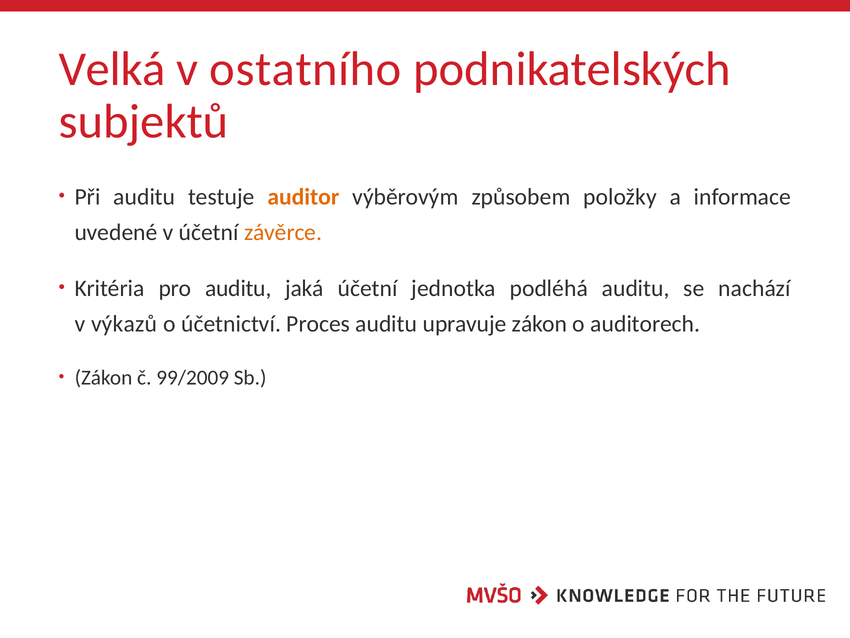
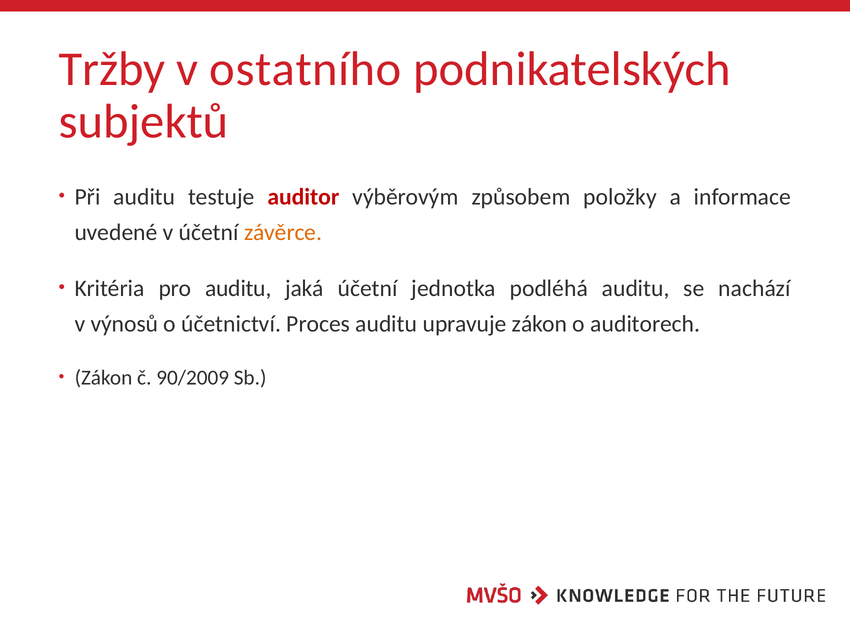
Velká: Velká -> Tržby
auditor colour: orange -> red
výkazů: výkazů -> výnosů
99/2009: 99/2009 -> 90/2009
